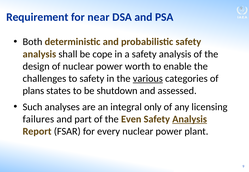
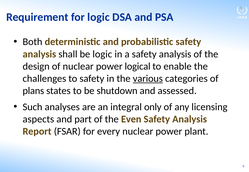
for near: near -> logic
be cope: cope -> logic
worth: worth -> logical
failures: failures -> aspects
Analysis at (190, 119) underline: present -> none
